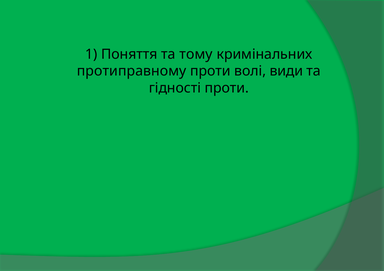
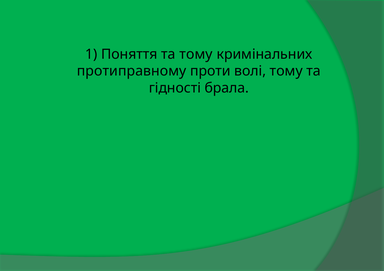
волі види: види -> тому
гідності проти: проти -> брала
